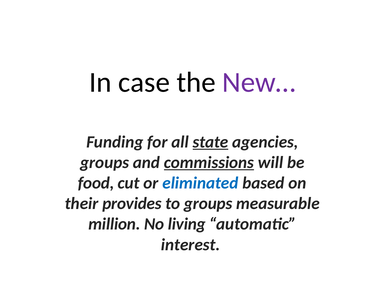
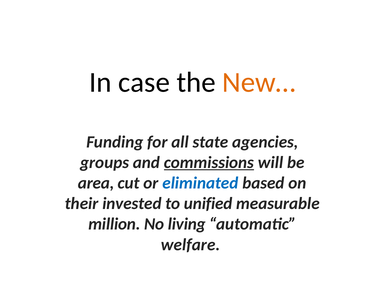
New… colour: purple -> orange
state underline: present -> none
food: food -> area
provides: provides -> invested
to groups: groups -> unified
interest: interest -> welfare
